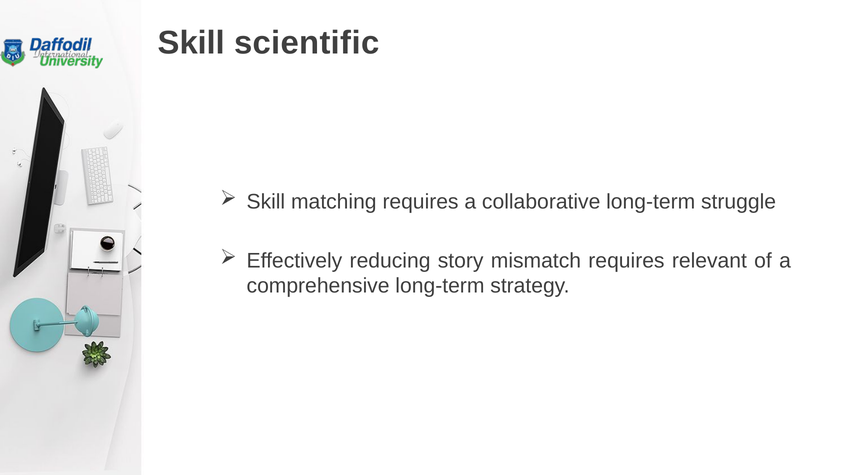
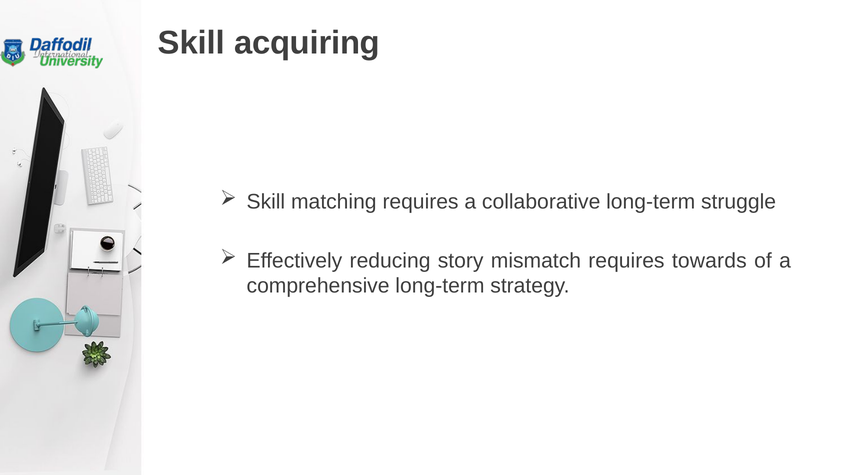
scientific: scientific -> acquiring
relevant: relevant -> towards
